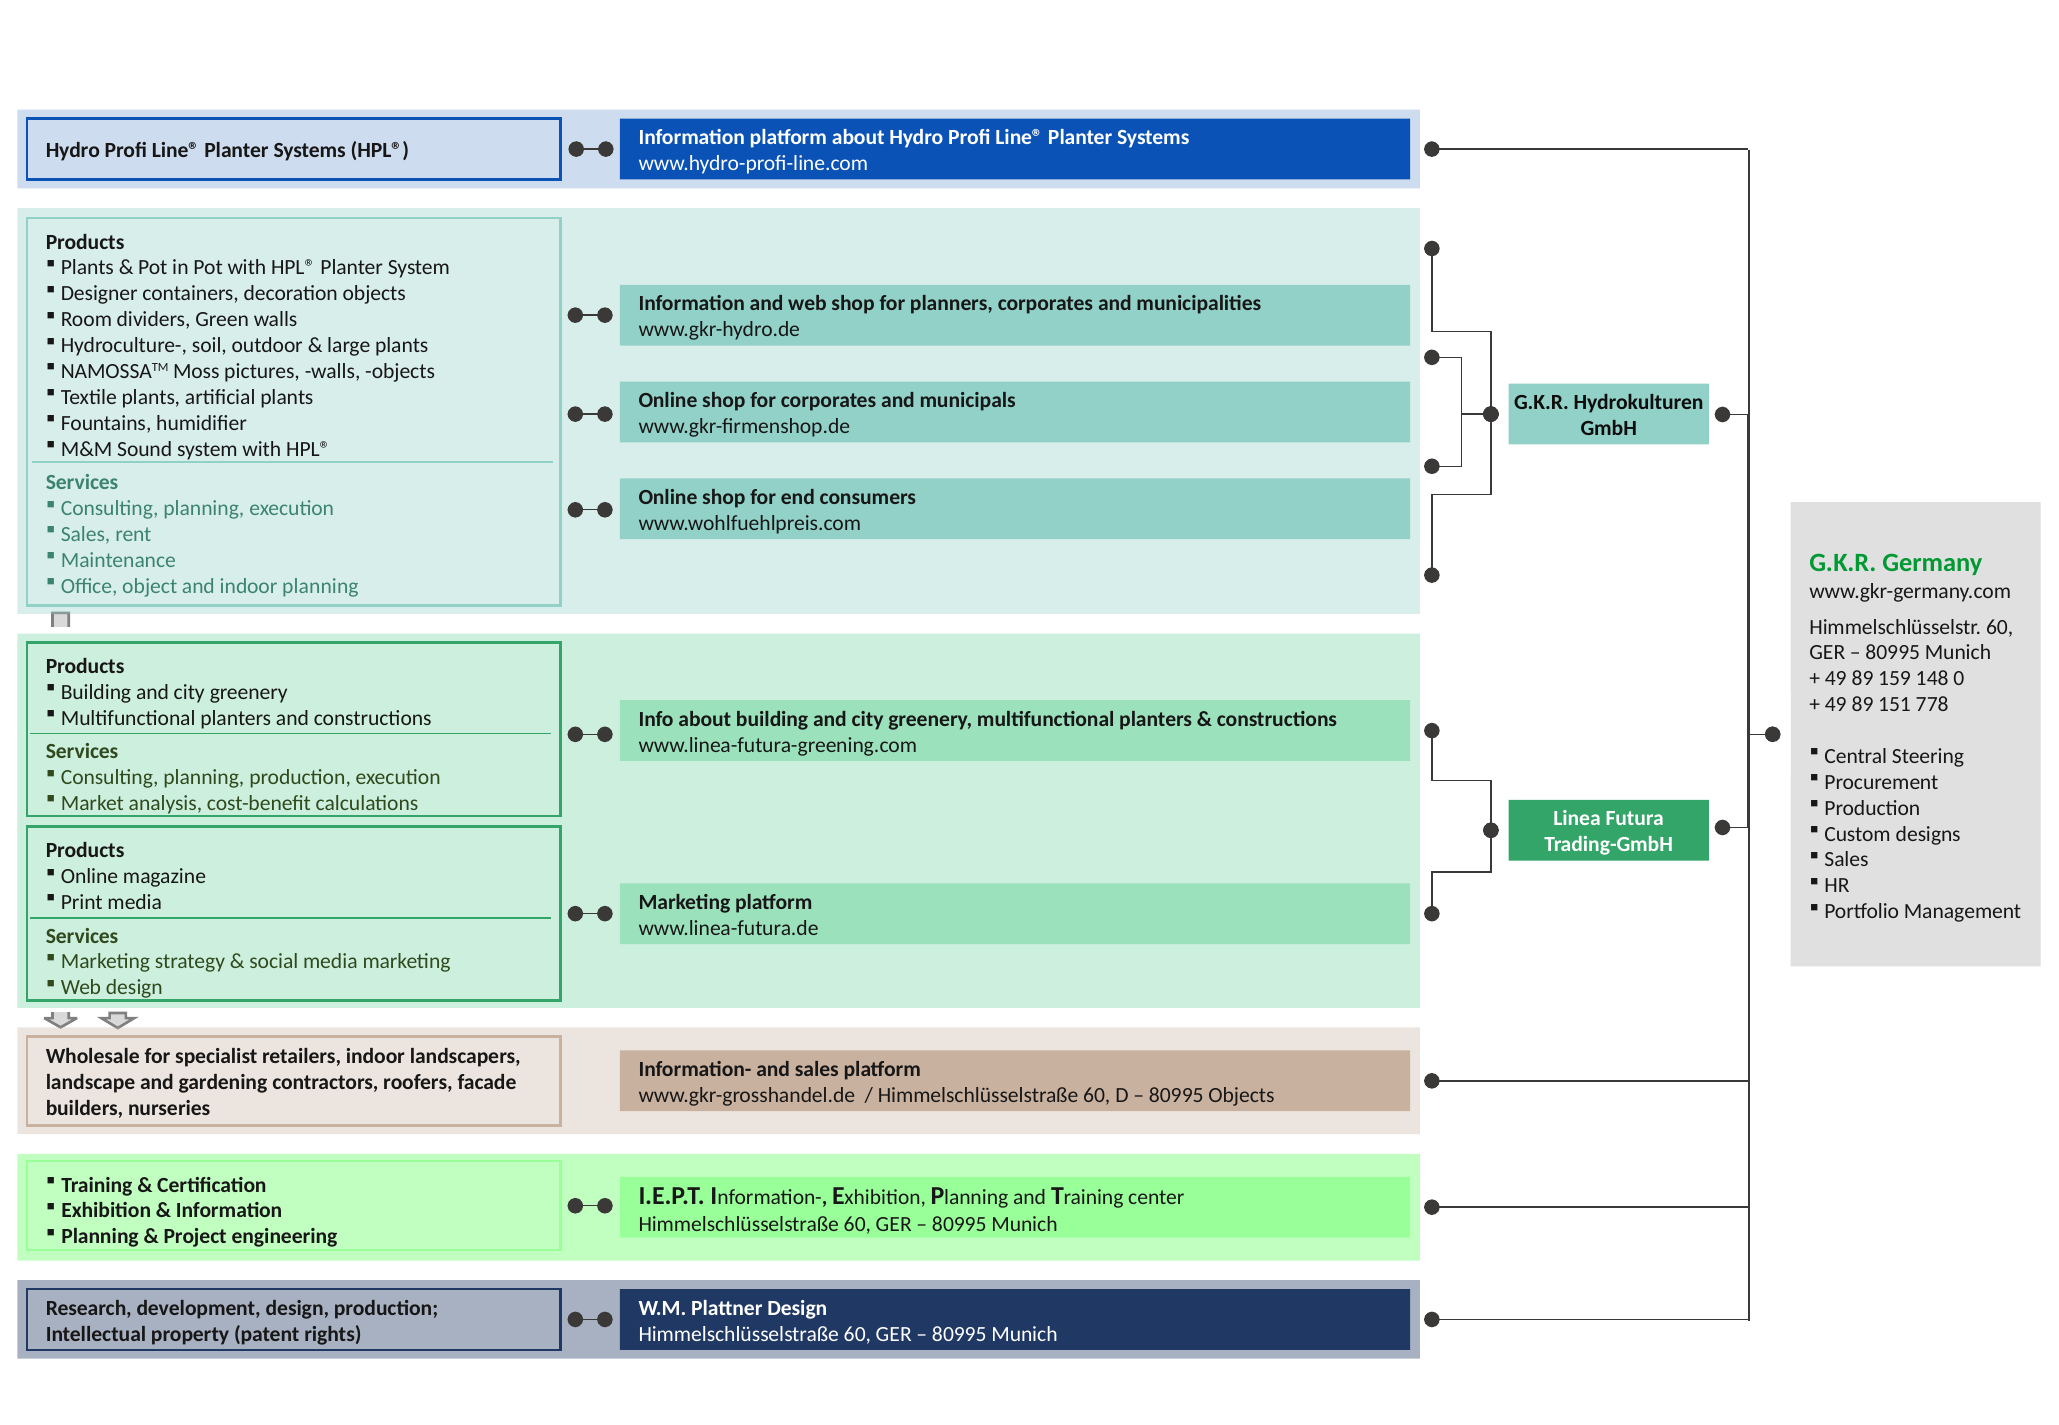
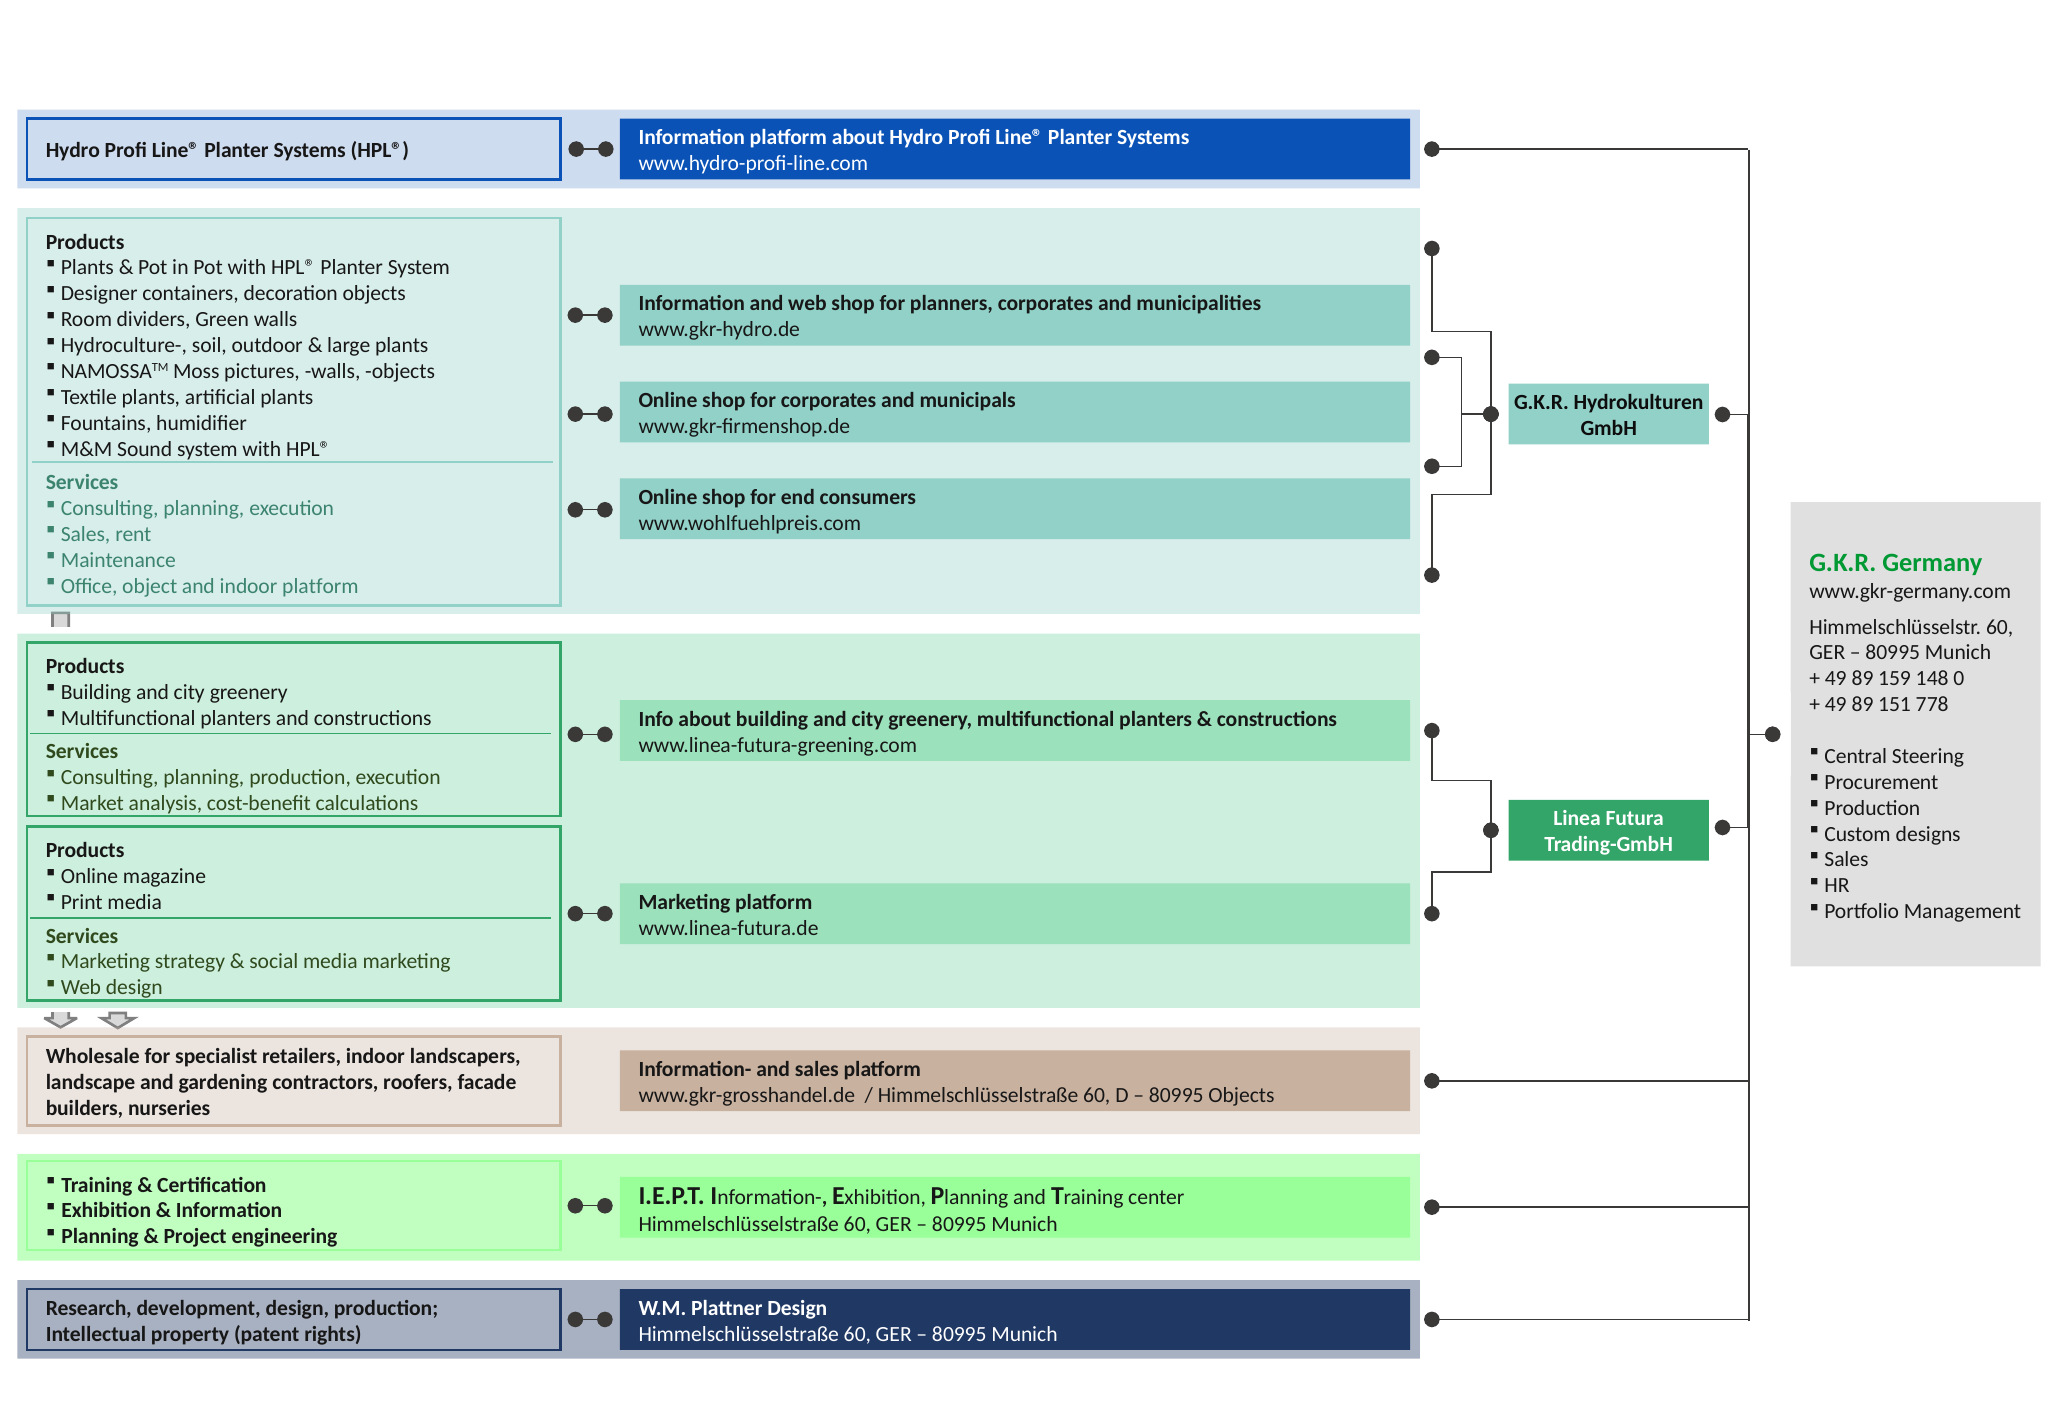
indoor planning: planning -> platform
